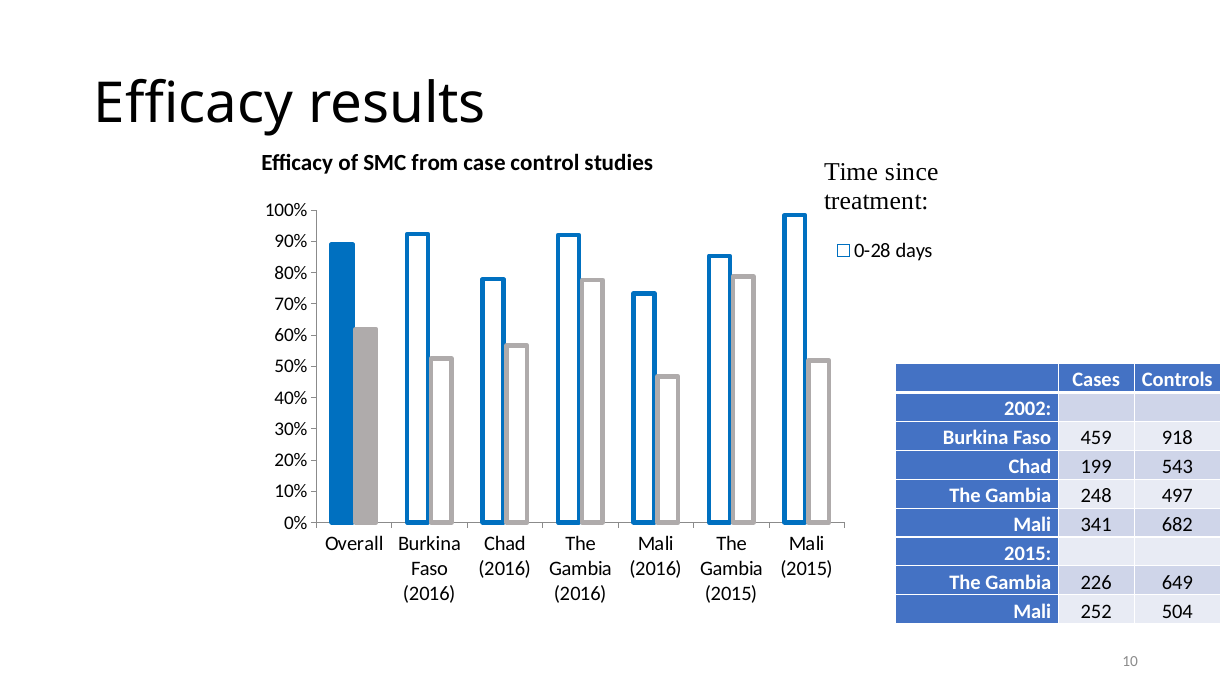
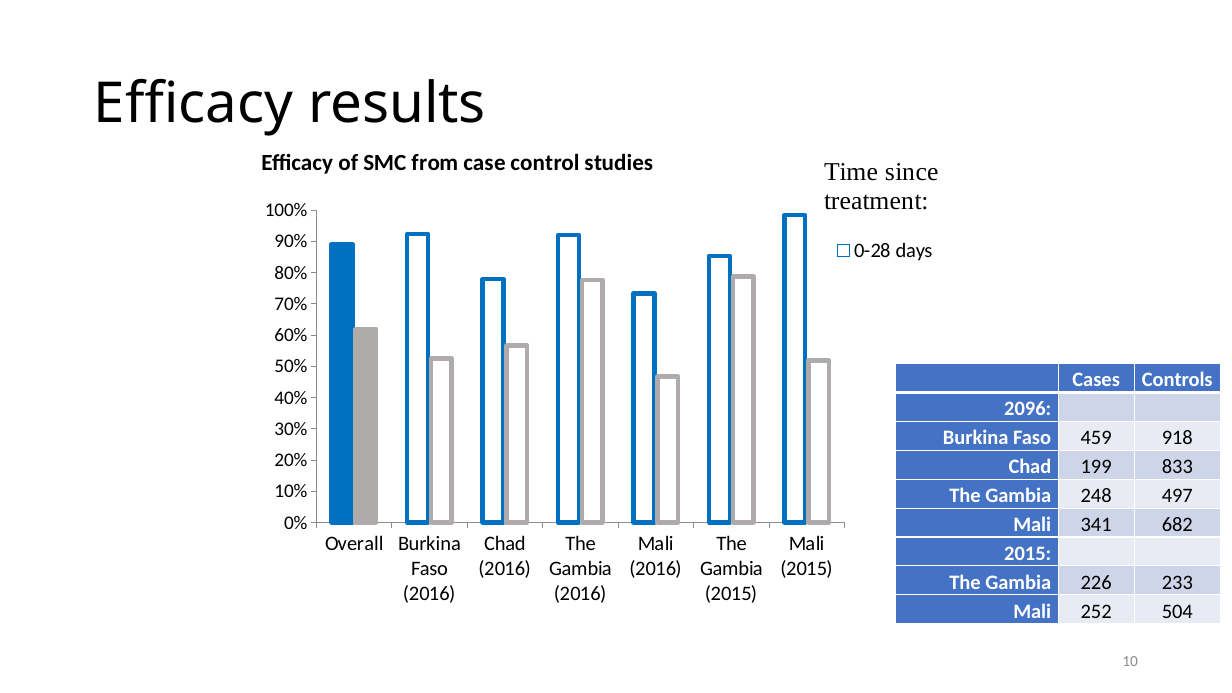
2002: 2002 -> 2096
543: 543 -> 833
649: 649 -> 233
